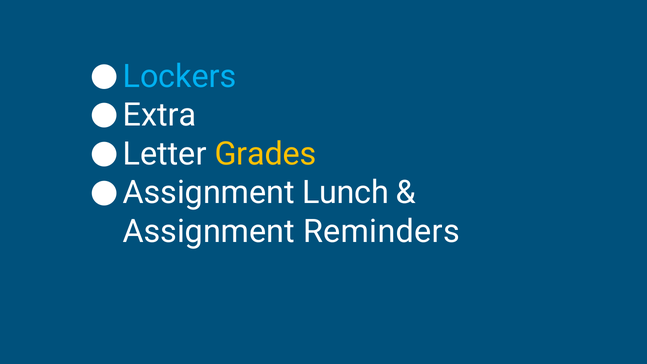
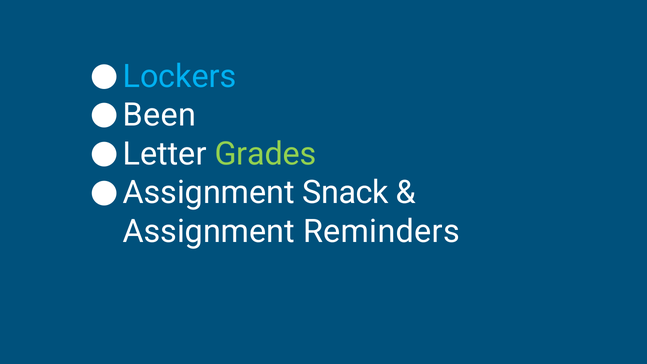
Extra: Extra -> Been
Grades colour: yellow -> light green
Lunch: Lunch -> Snack
